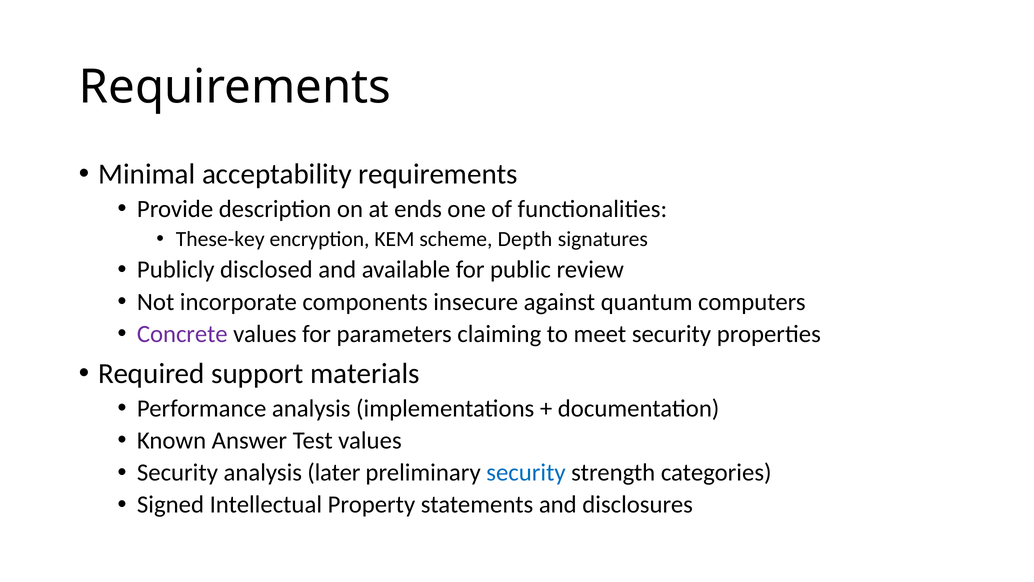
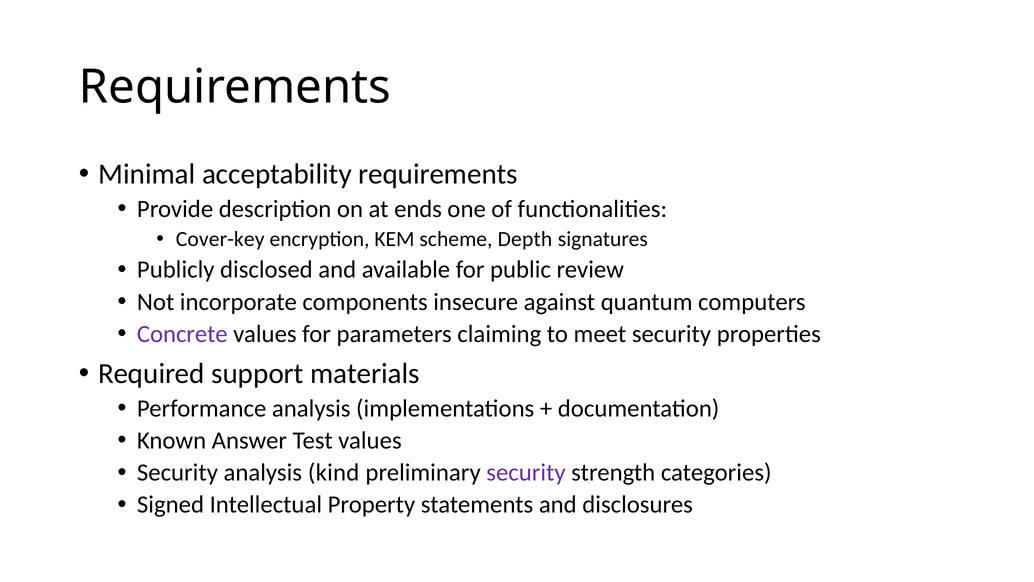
These-key: These-key -> Cover-key
later: later -> kind
security at (526, 472) colour: blue -> purple
